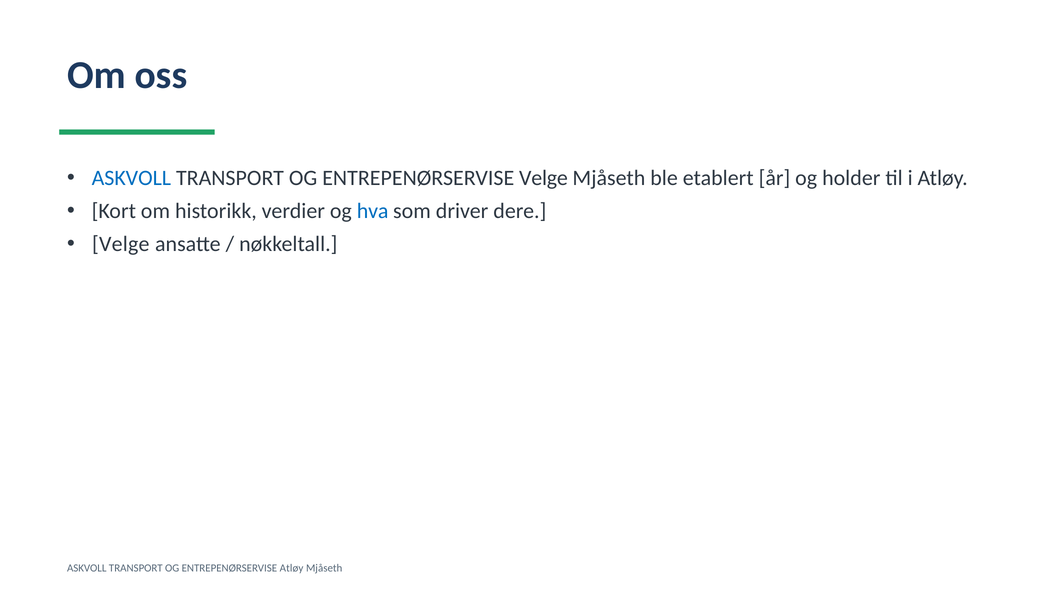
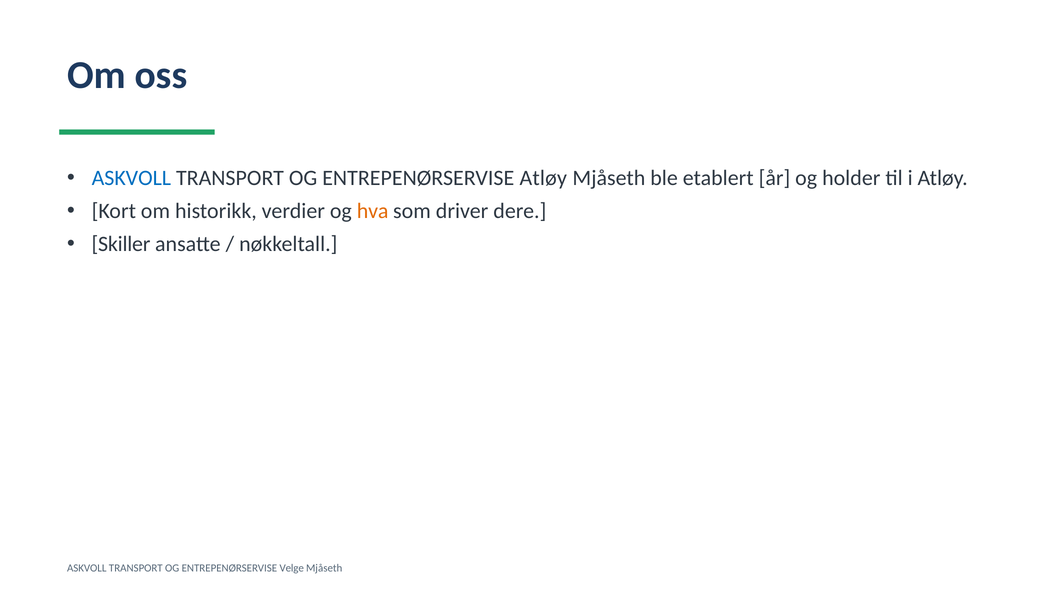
ENTREPENØRSERVISE Velge: Velge -> Atløy
hva colour: blue -> orange
Velge at (121, 244): Velge -> Skiller
ENTREPENØRSERVISE Atløy: Atløy -> Velge
